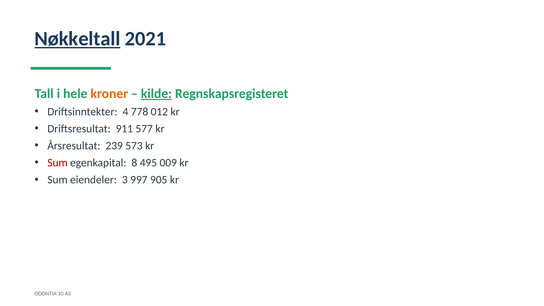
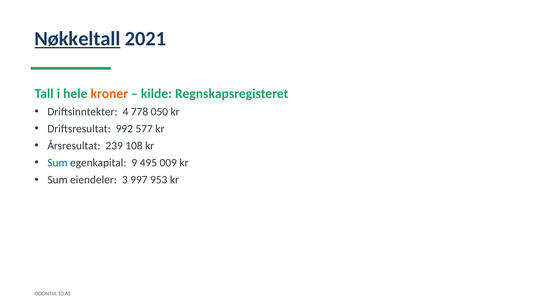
kilde underline: present -> none
012: 012 -> 050
911: 911 -> 992
573: 573 -> 108
Sum at (57, 163) colour: red -> blue
8: 8 -> 9
905: 905 -> 953
